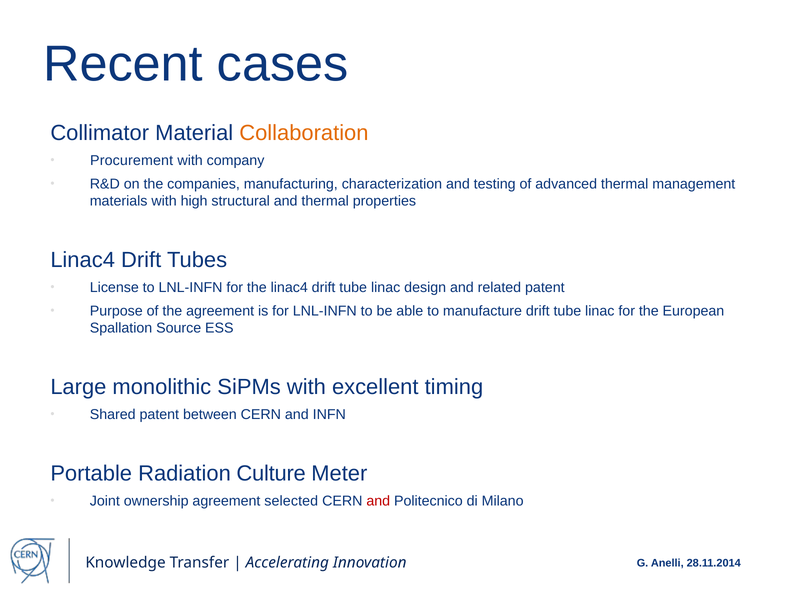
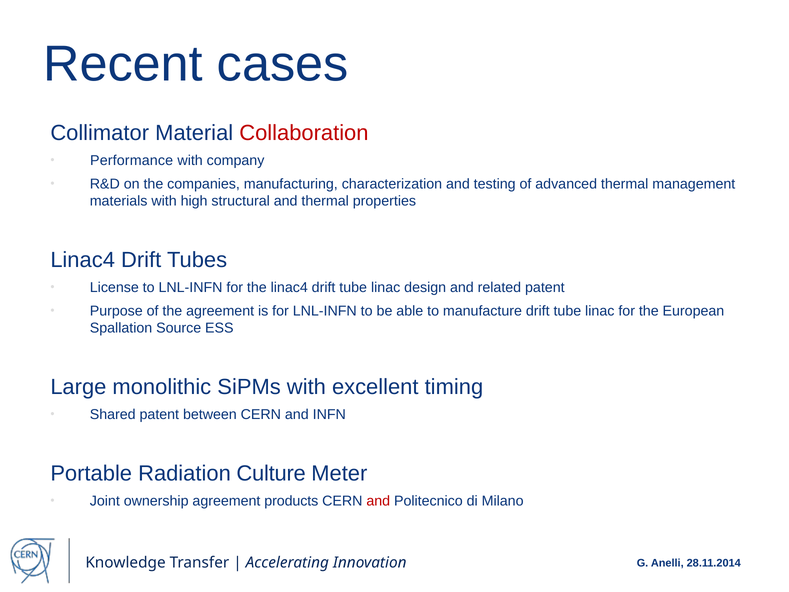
Collaboration colour: orange -> red
Procurement: Procurement -> Performance
selected: selected -> products
